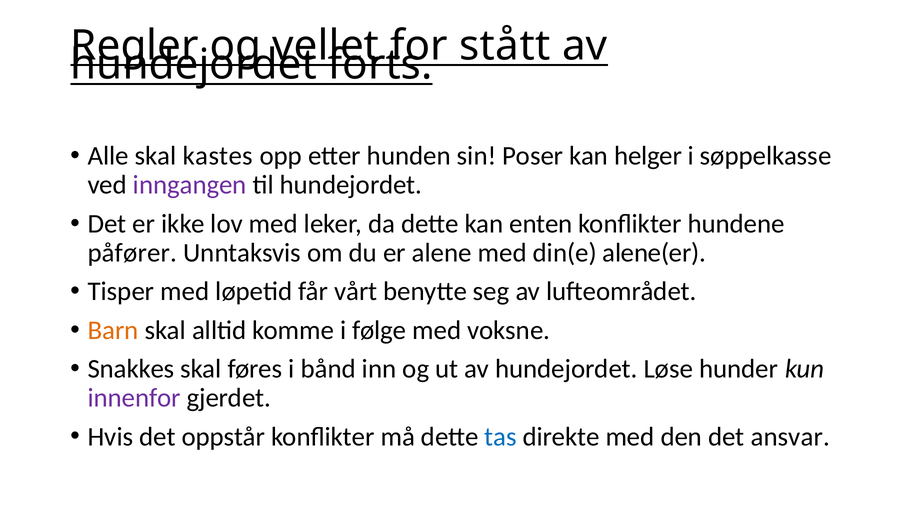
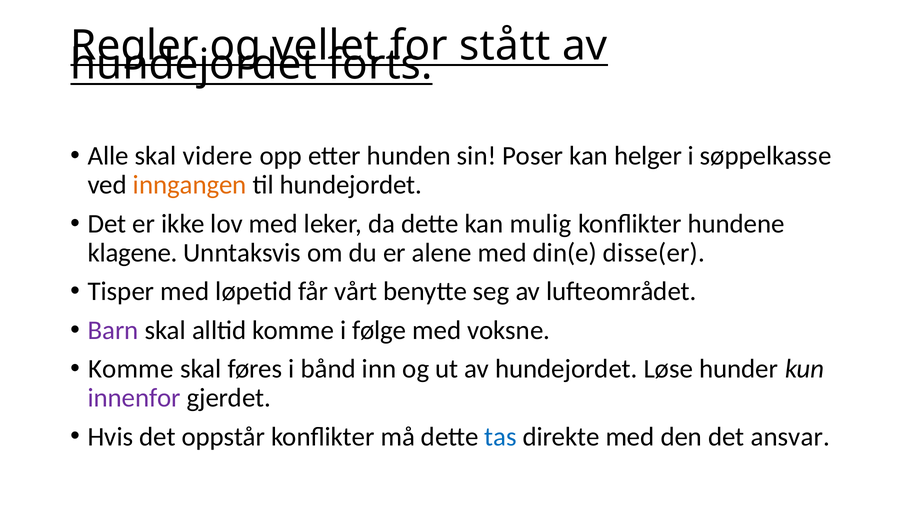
kastes: kastes -> videre
inngangen colour: purple -> orange
enten: enten -> mulig
påfører: påfører -> klagene
alene(er: alene(er -> disse(er
Barn colour: orange -> purple
Snakkes at (131, 369): Snakkes -> Komme
